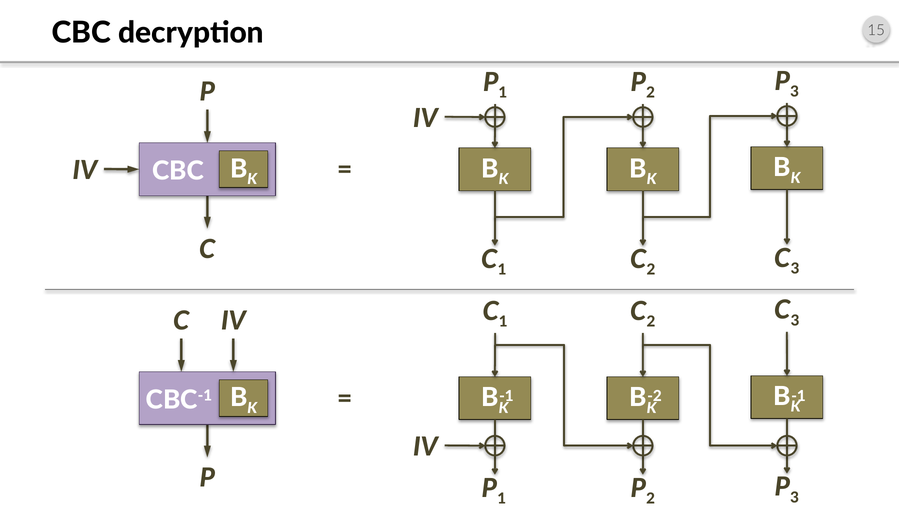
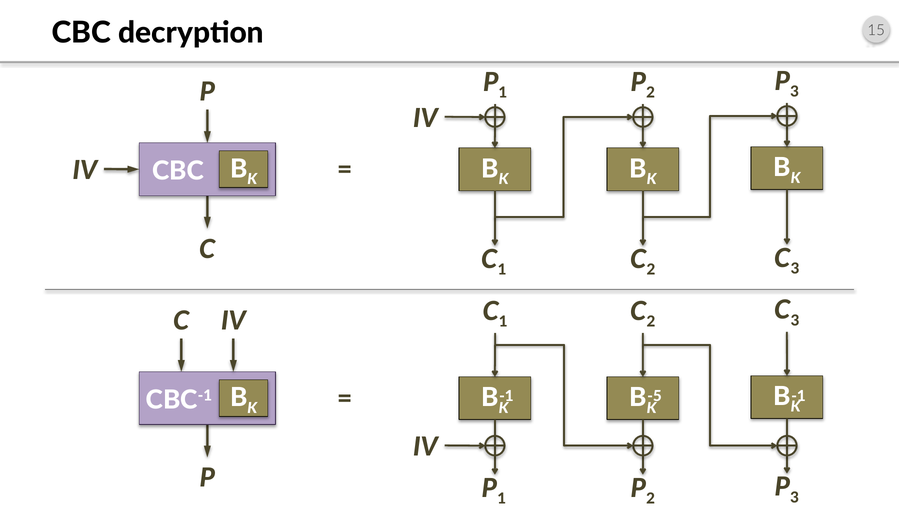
-2: -2 -> -5
